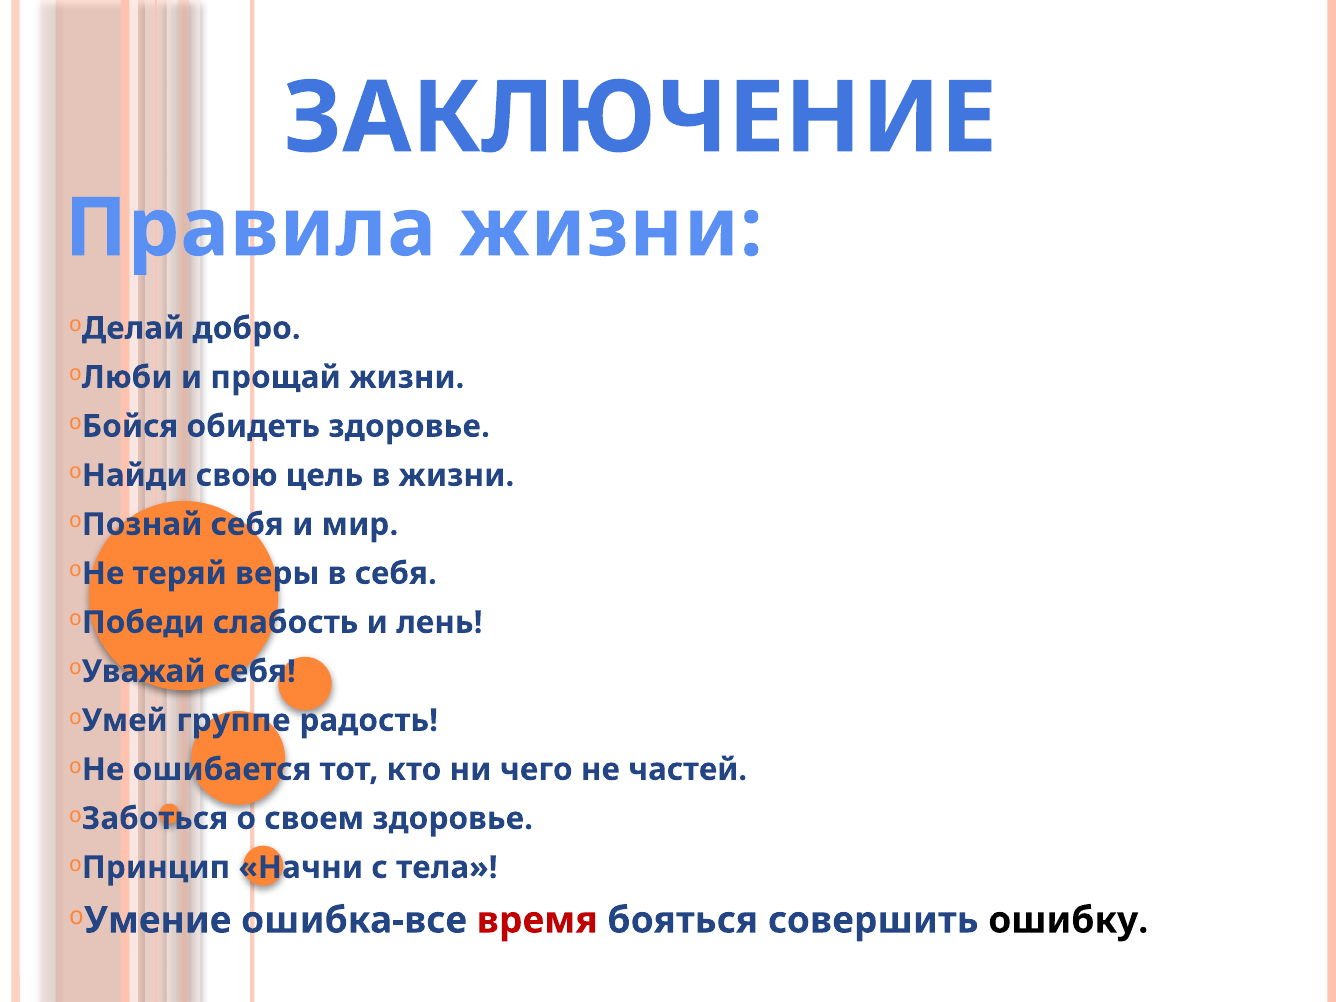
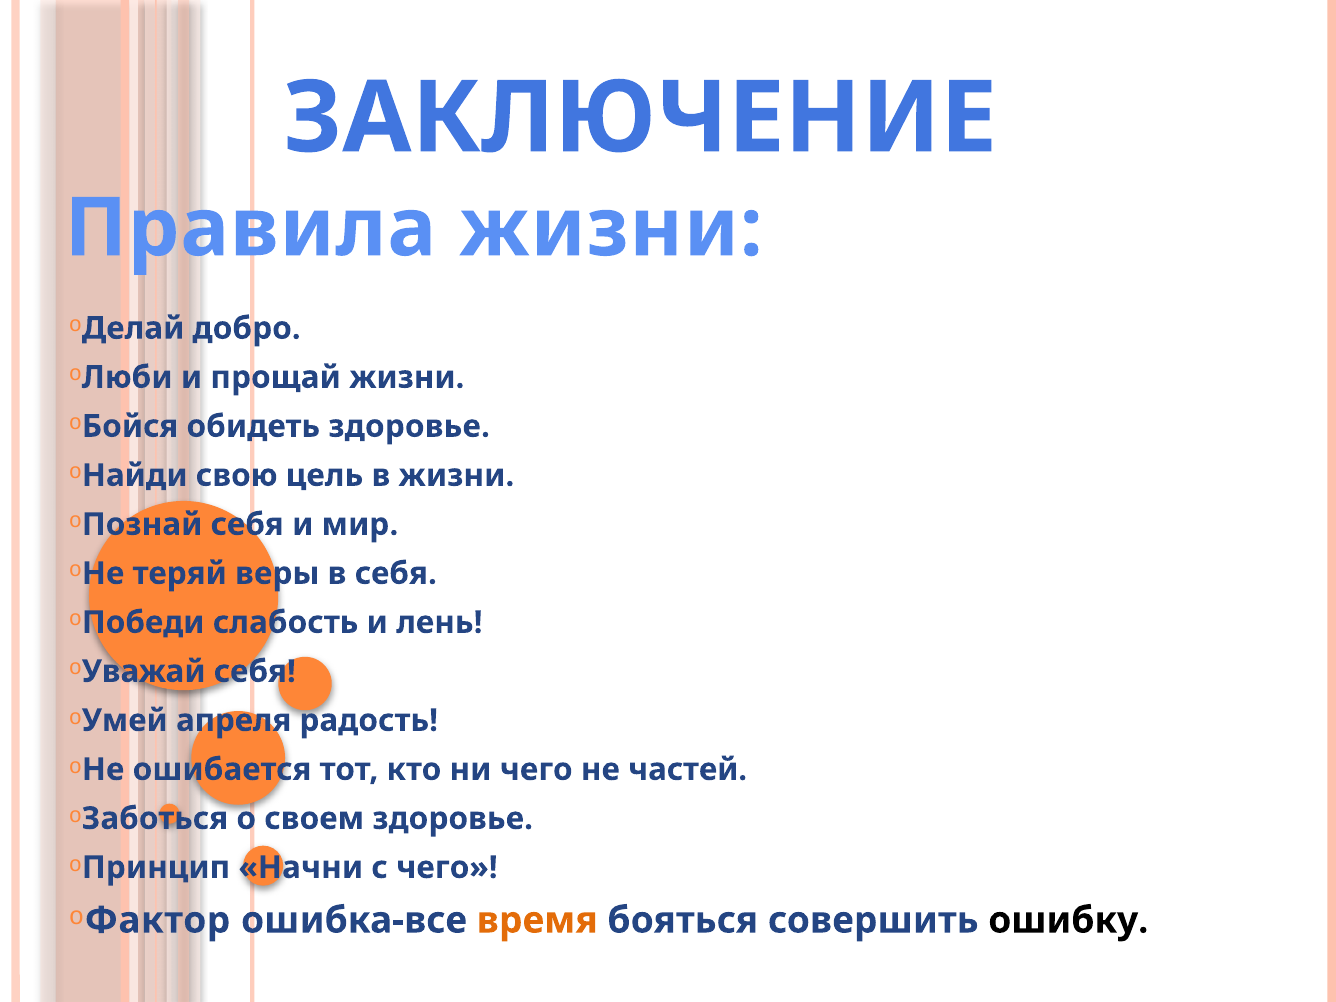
группе: группе -> апреля
с тела: тела -> чего
Умение: Умение -> Фактор
время colour: red -> orange
